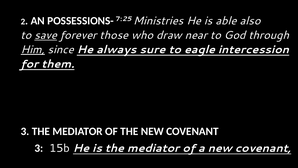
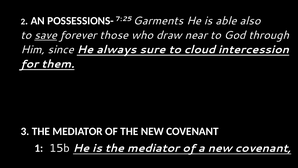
Ministries: Ministries -> Garments
Him underline: present -> none
eagle: eagle -> cloud
3 at (39, 148): 3 -> 1
